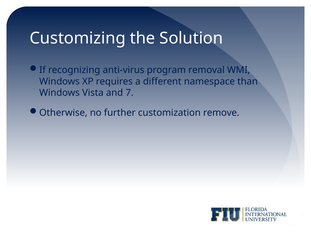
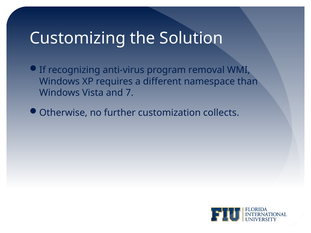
remove: remove -> collects
